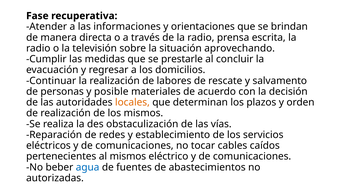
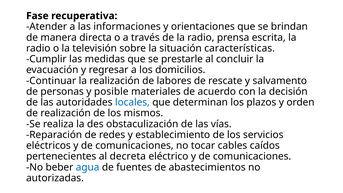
aprovechando: aprovechando -> características
locales colour: orange -> blue
al mismos: mismos -> decreta
